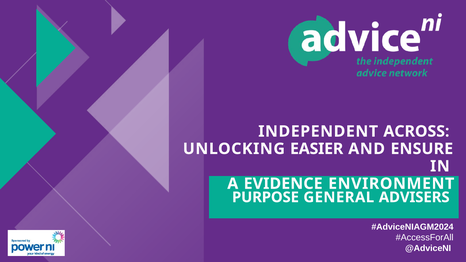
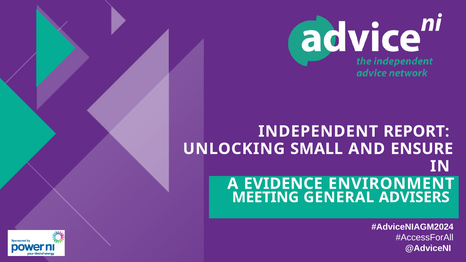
ACROSS: ACROSS -> REPORT
EASIER: EASIER -> SMALL
PURPOSE: PURPOSE -> MEETING
